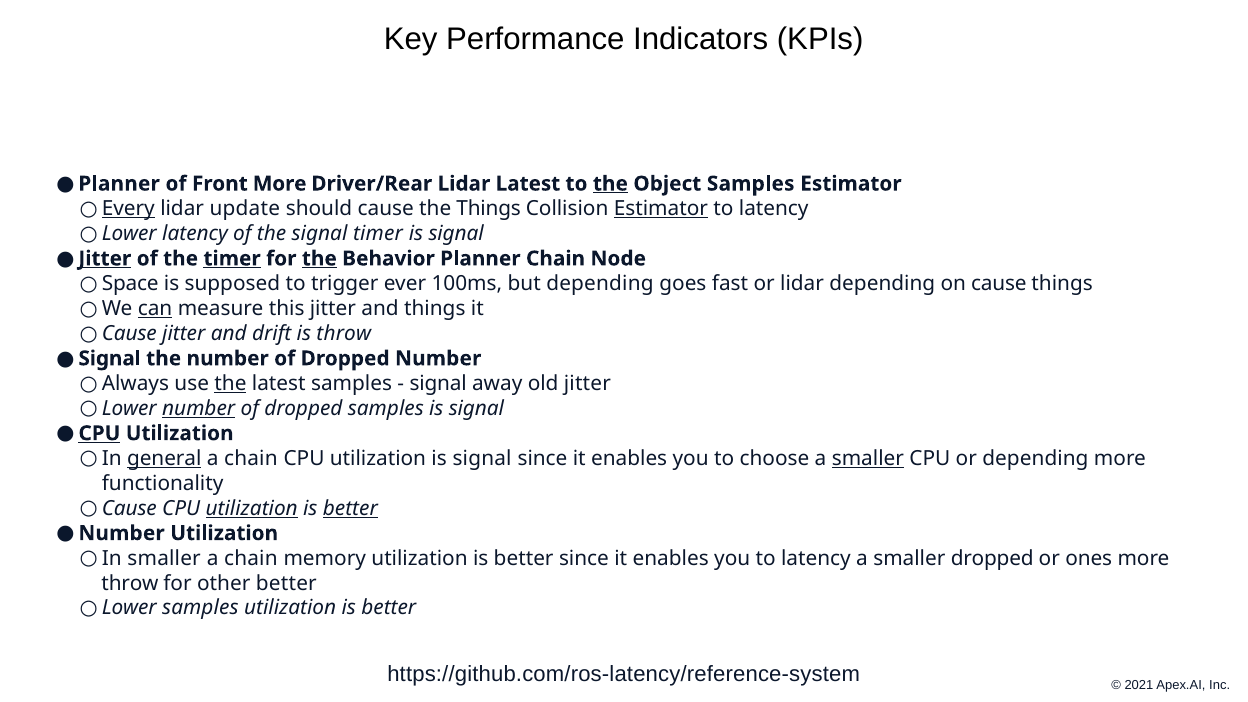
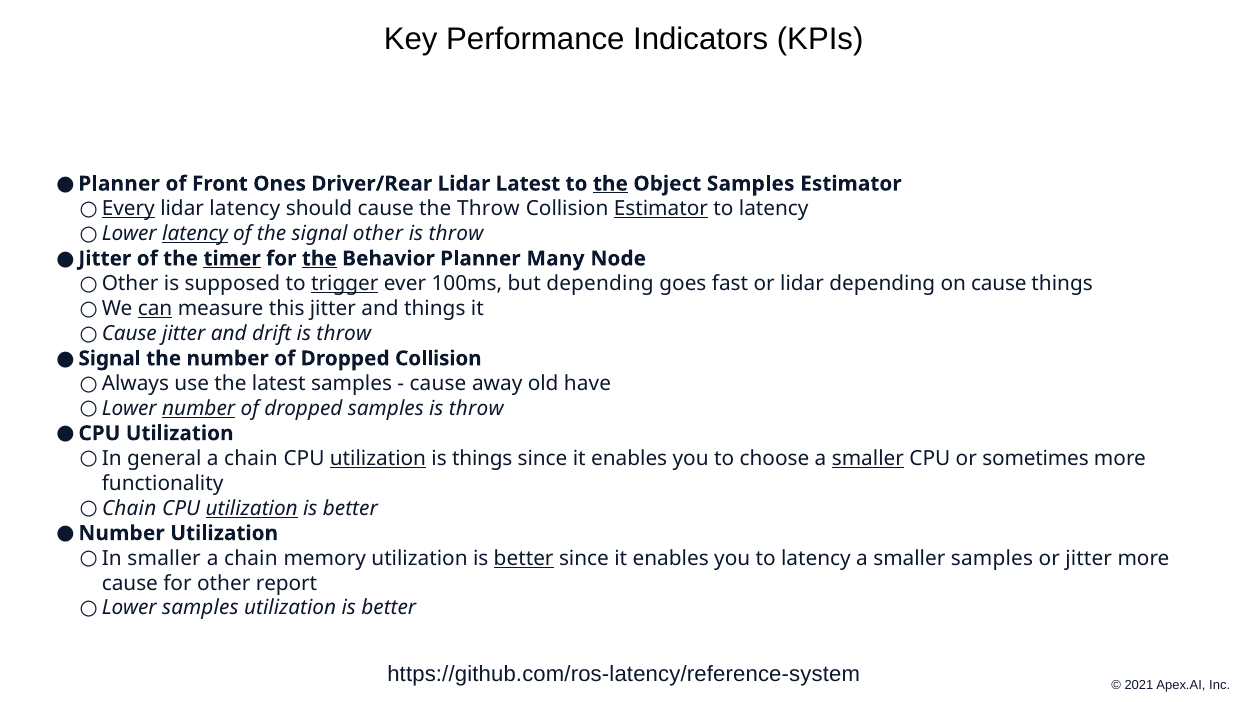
Front More: More -> Ones
lidar update: update -> latency
the Things: Things -> Throw
latency at (195, 234) underline: none -> present
signal timer: timer -> other
signal at (456, 234): signal -> throw
Jitter at (105, 259) underline: present -> none
Planner Chain: Chain -> Many
Space at (130, 284): Space -> Other
trigger underline: none -> present
Dropped Number: Number -> Collision
the at (230, 383) underline: present -> none
signal at (438, 383): signal -> cause
old jitter: jitter -> have
samples is signal: signal -> throw
CPU at (99, 433) underline: present -> none
general underline: present -> none
utilization at (378, 458) underline: none -> present
signal at (482, 458): signal -> things
or depending: depending -> sometimes
Cause at (129, 508): Cause -> Chain
better at (350, 508) underline: present -> none
better at (524, 558) underline: none -> present
smaller dropped: dropped -> samples
or ones: ones -> jitter
throw at (130, 583): throw -> cause
other better: better -> report
